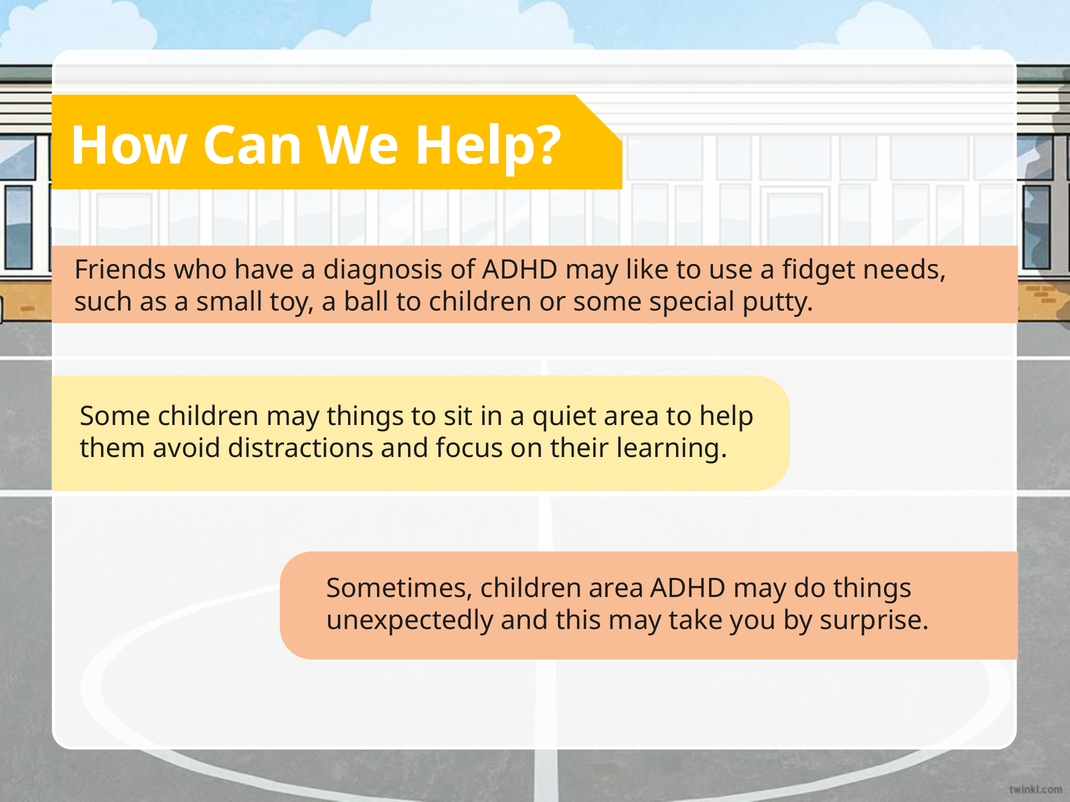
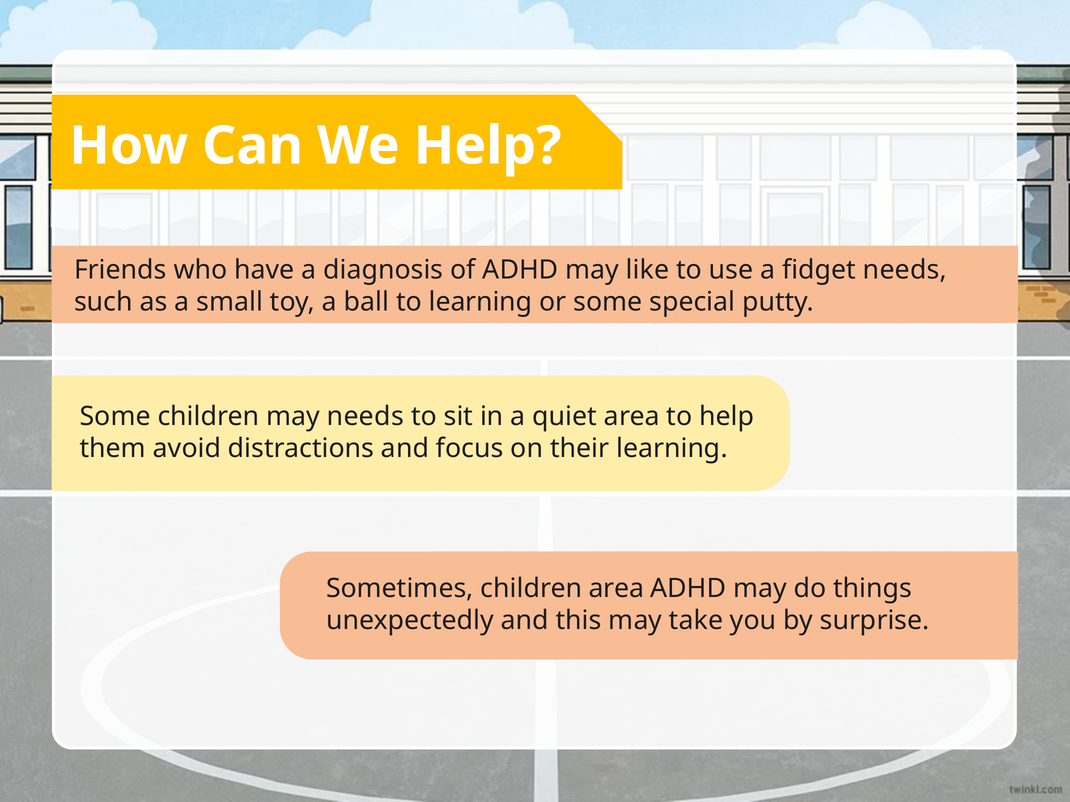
to children: children -> learning
may things: things -> needs
